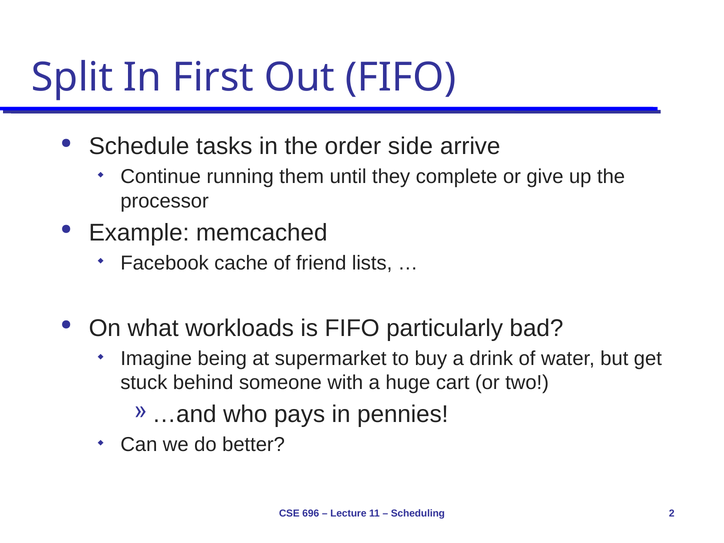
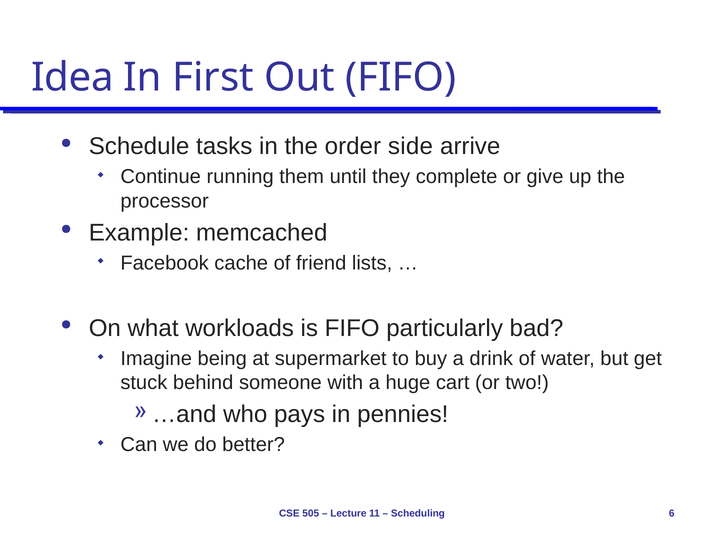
Split: Split -> Idea
696: 696 -> 505
2: 2 -> 6
